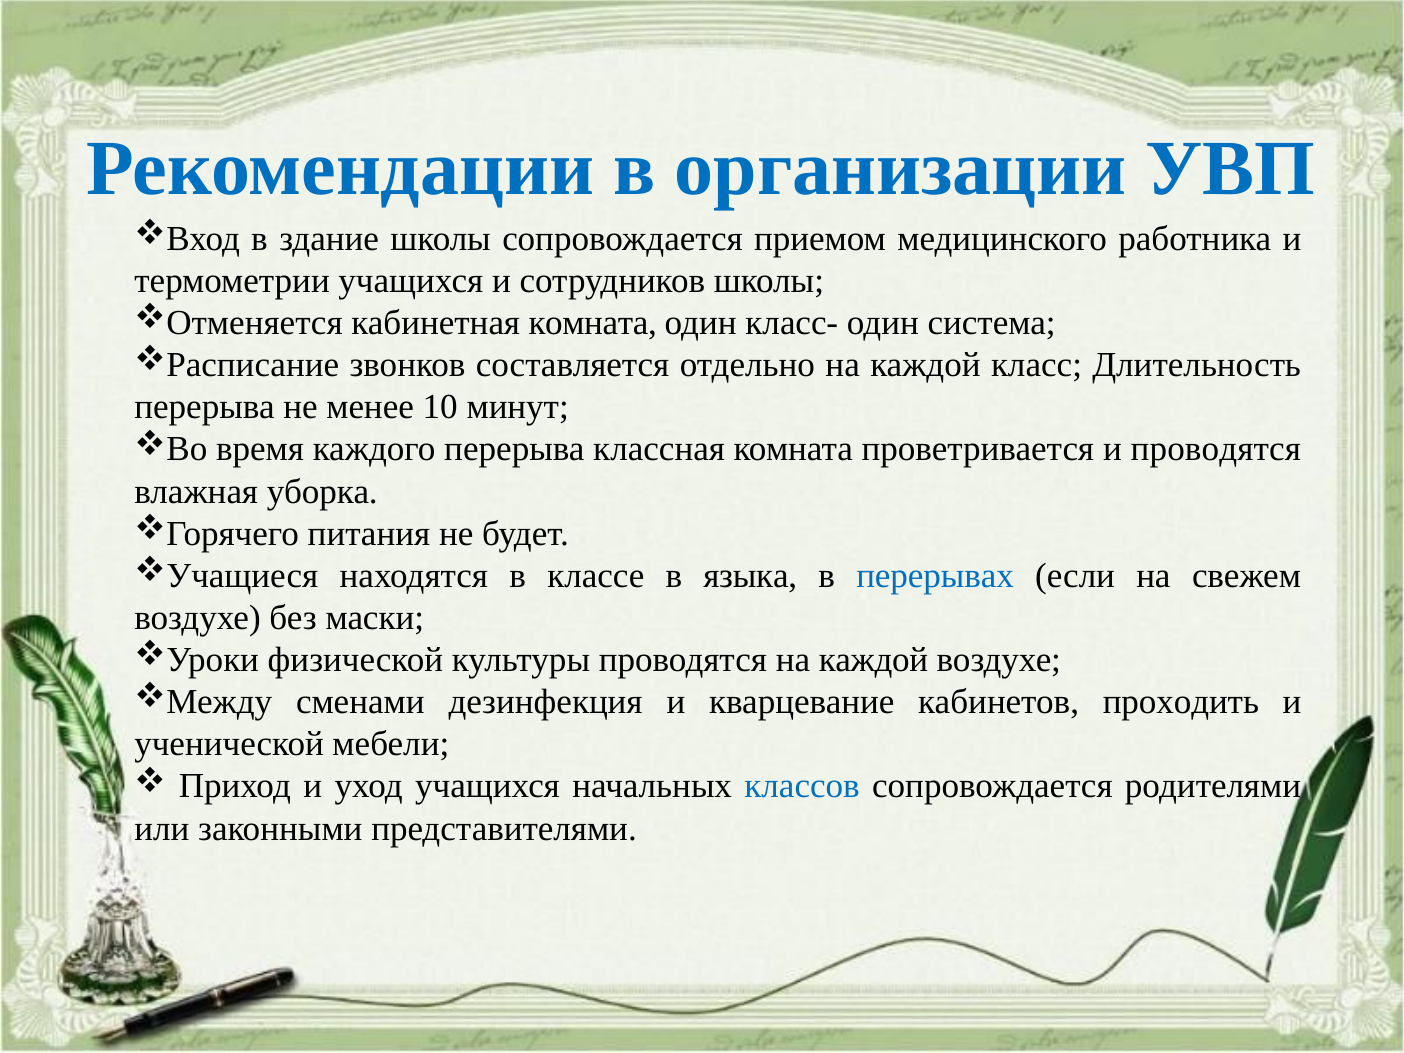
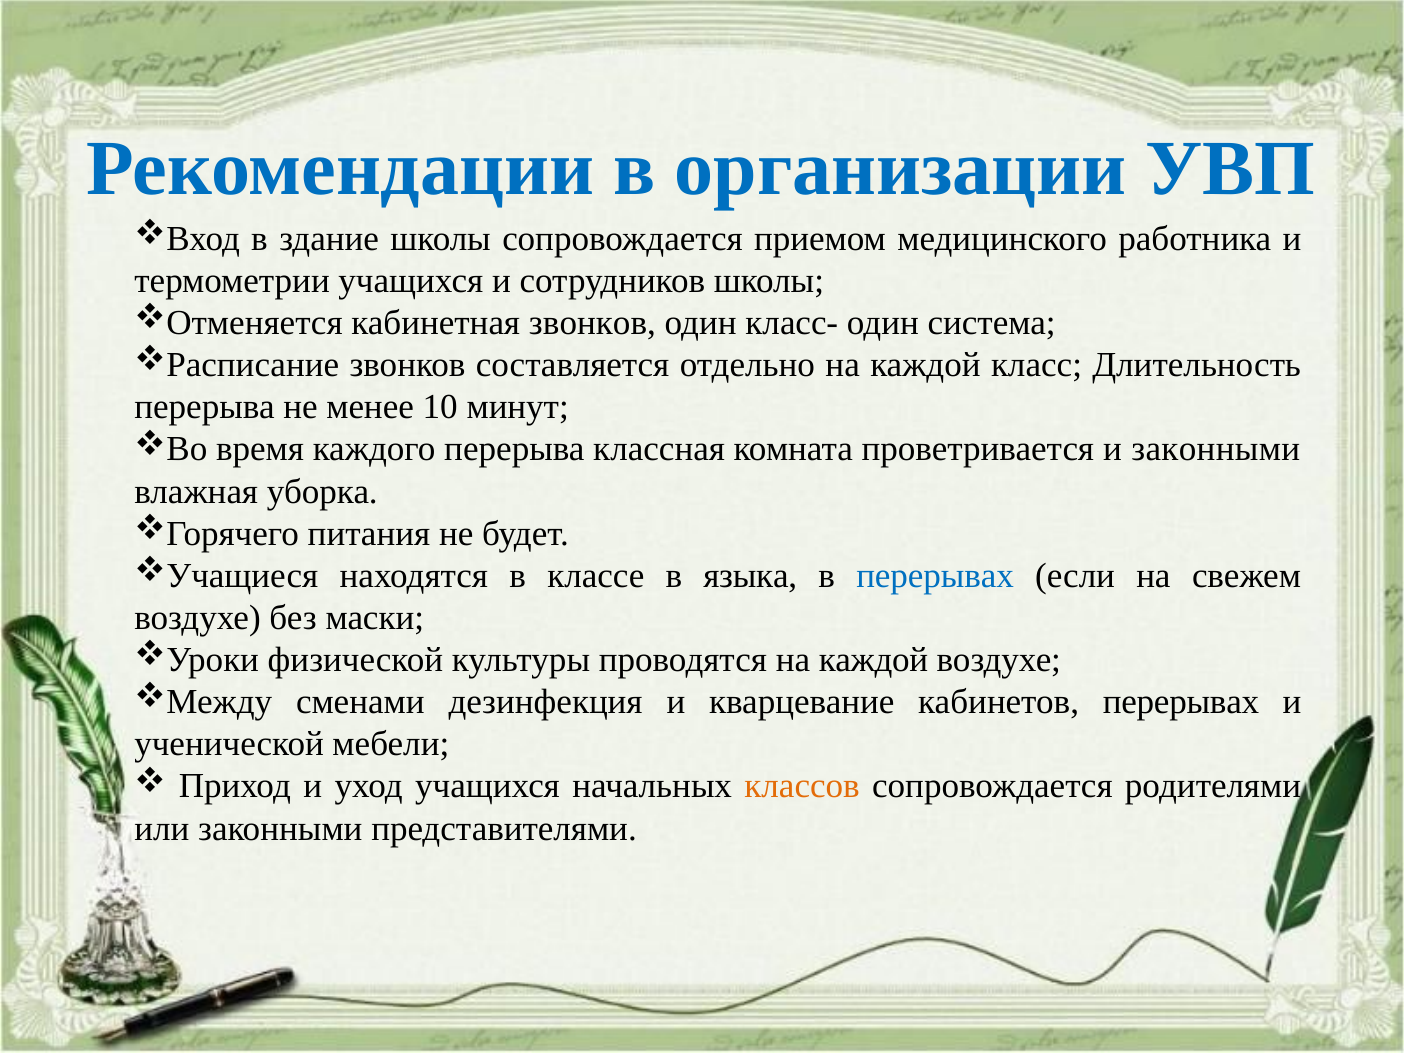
кабинетная комната: комната -> звонков
и проводятся: проводятся -> законными
кабинетов проходить: проходить -> перерывах
классов colour: blue -> orange
